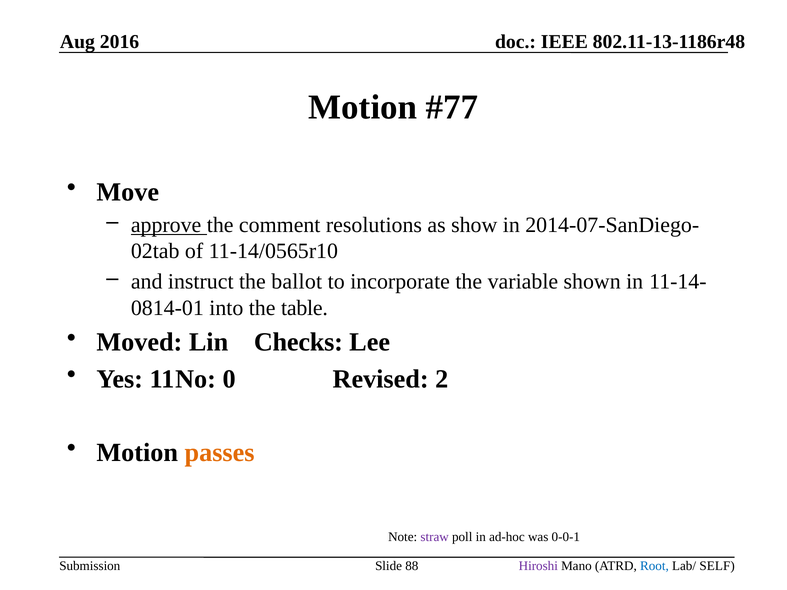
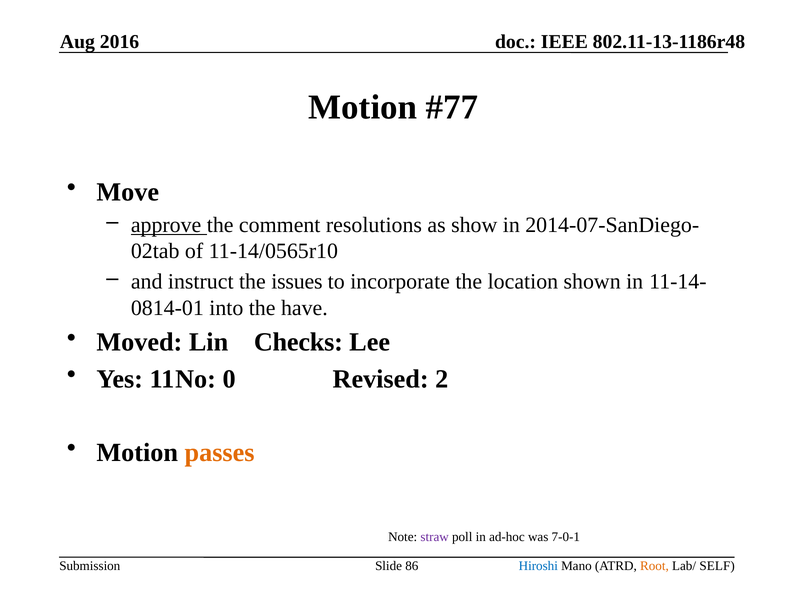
ballot: ballot -> issues
variable: variable -> location
table: table -> have
0-0-1: 0-0-1 -> 7-0-1
88: 88 -> 86
Hiroshi colour: purple -> blue
Root colour: blue -> orange
